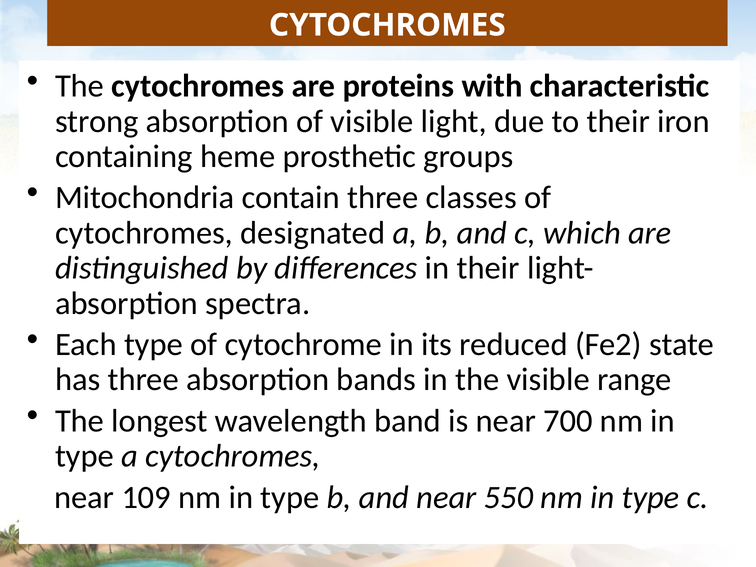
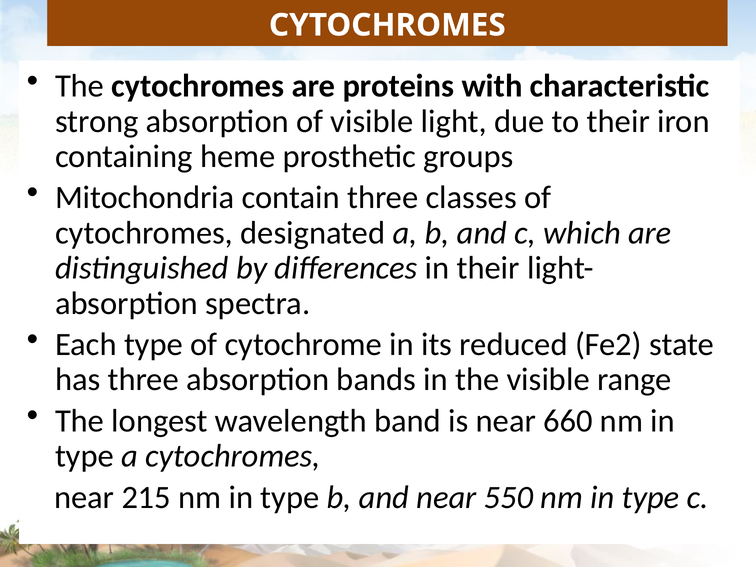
700: 700 -> 660
109: 109 -> 215
